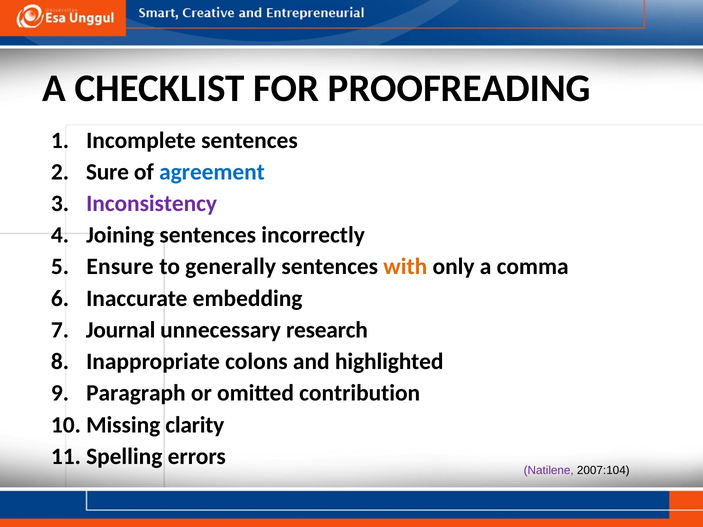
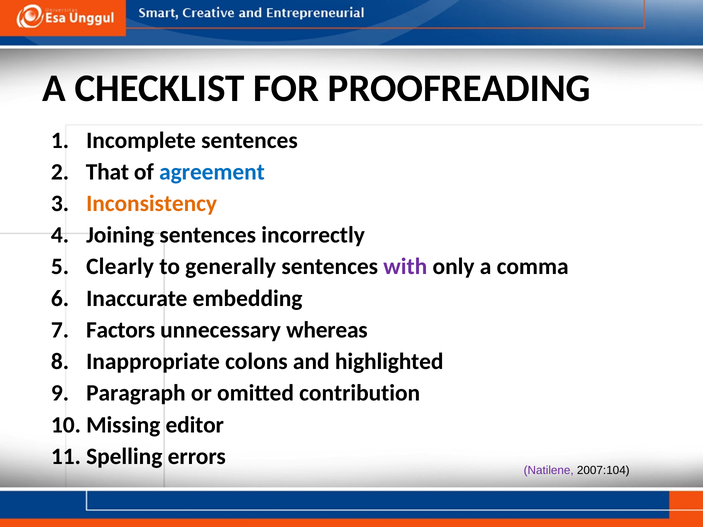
Sure: Sure -> That
Inconsistency colour: purple -> orange
Ensure: Ensure -> Clearly
with colour: orange -> purple
Journal: Journal -> Factors
research: research -> whereas
clarity: clarity -> editor
